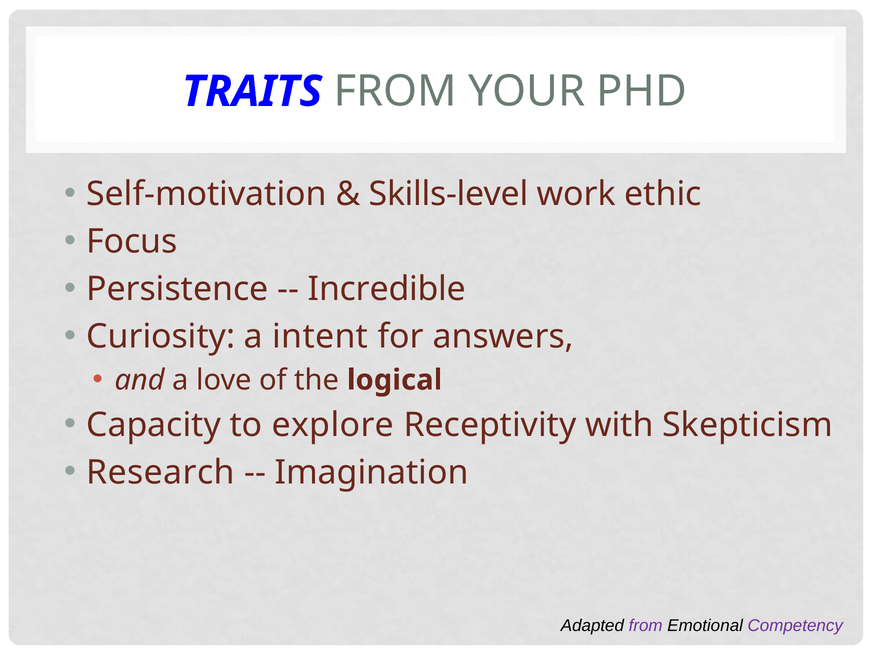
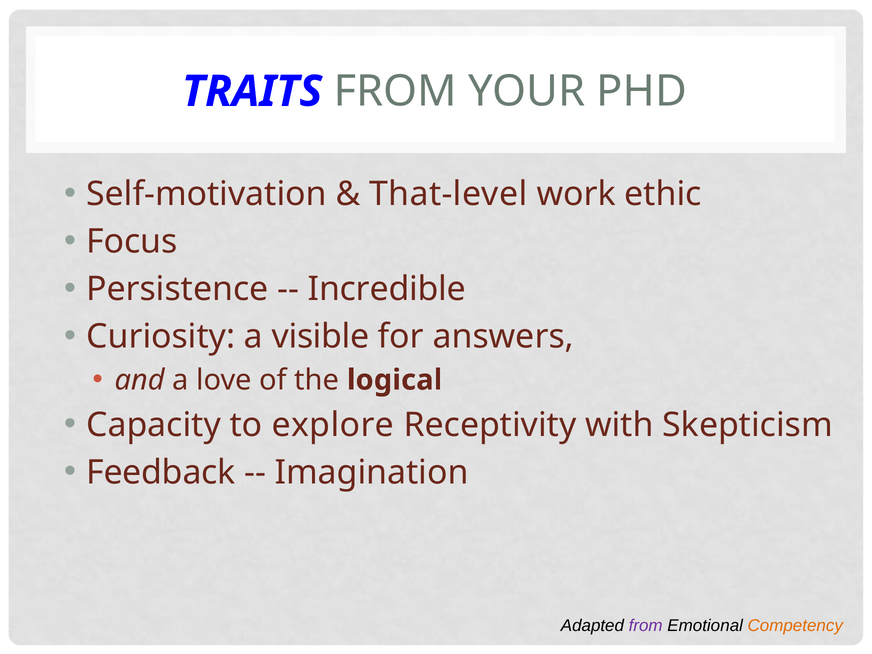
Skills-level: Skills-level -> That-level
intent: intent -> visible
Research: Research -> Feedback
Competency colour: purple -> orange
